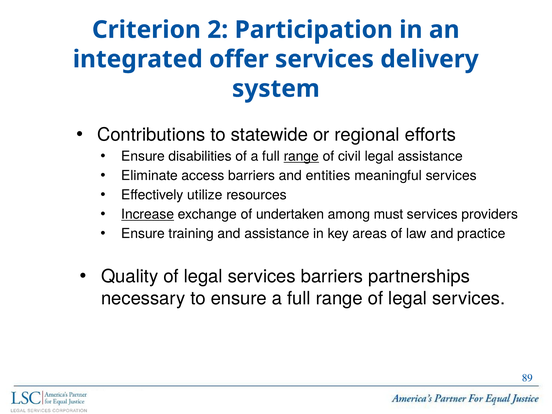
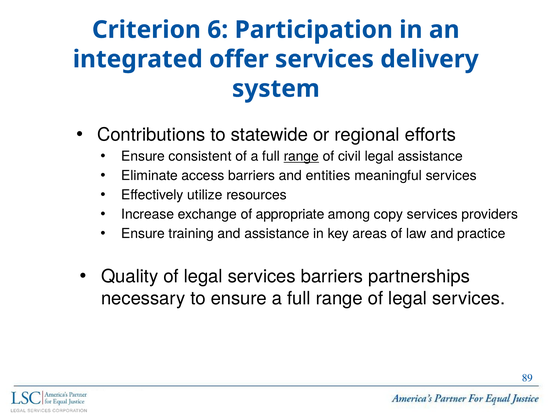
2: 2 -> 6
disabilities: disabilities -> consistent
Increase underline: present -> none
undertaken: undertaken -> appropriate
must: must -> copy
